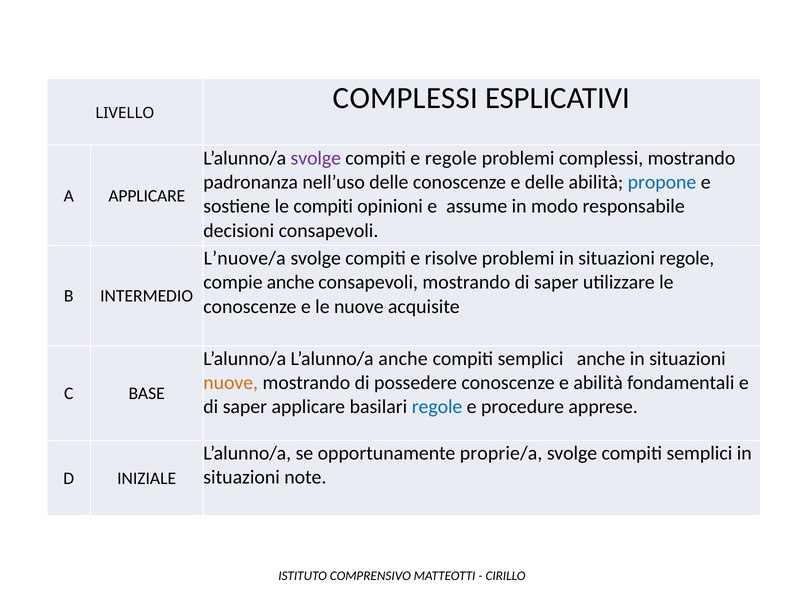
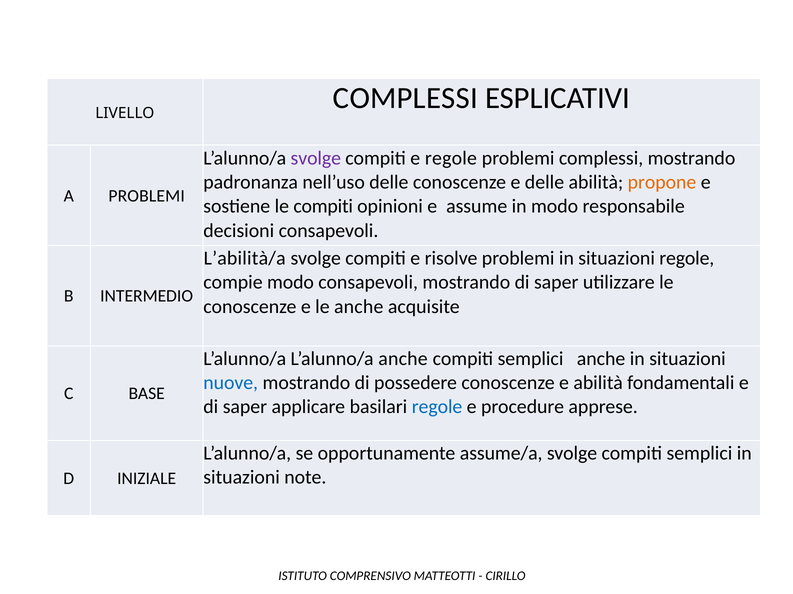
propone colour: blue -> orange
A APPLICARE: APPLICARE -> PROBLEMI
L’nuove/a: L’nuove/a -> L’abilità/a
compie anche: anche -> modo
le nuove: nuove -> anche
nuove at (231, 383) colour: orange -> blue
proprie/a: proprie/a -> assume/a
